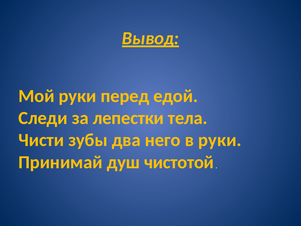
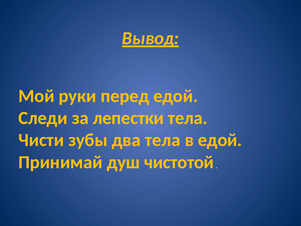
два него: него -> тела
в руки: руки -> едой
